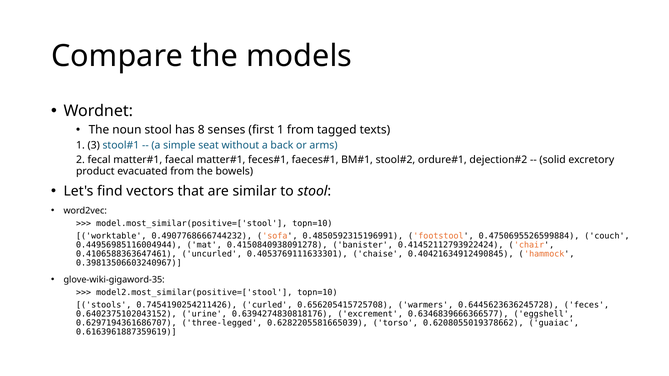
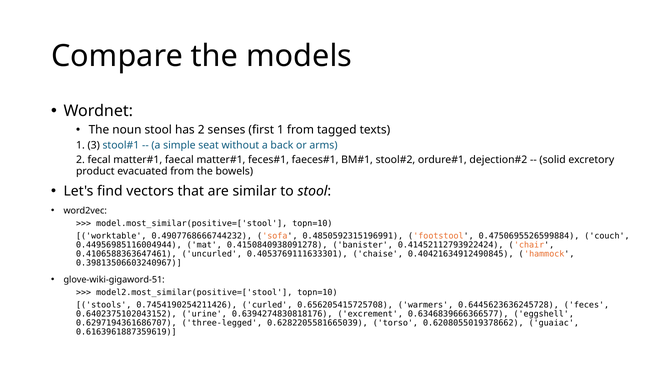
has 8: 8 -> 2
glove-wiki-gigaword-35: glove-wiki-gigaword-35 -> glove-wiki-gigaword-51
